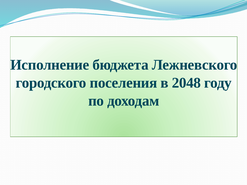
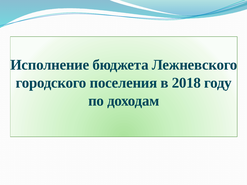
2048: 2048 -> 2018
